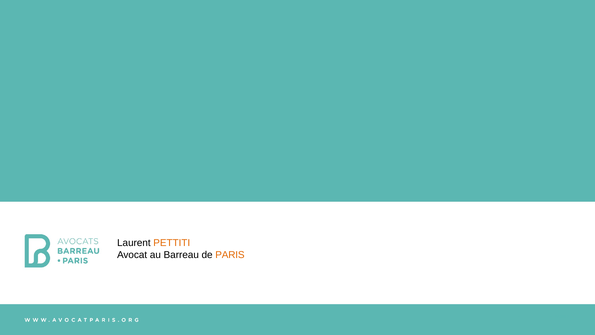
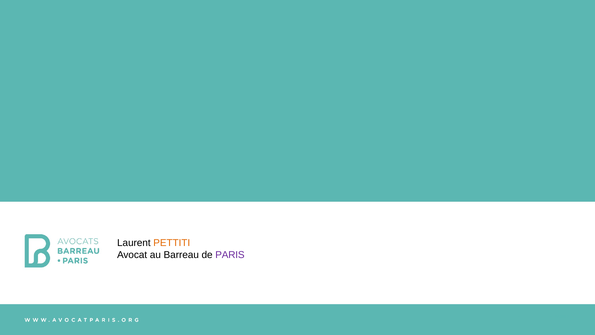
PARIS colour: orange -> purple
